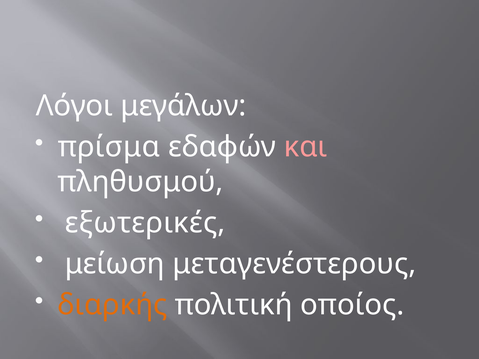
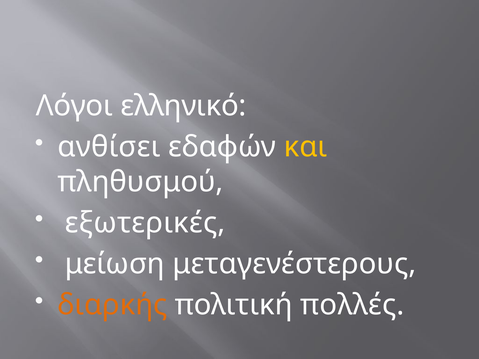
μεγάλων: μεγάλων -> ελληνικό
πρίσμα: πρίσμα -> ανθίσει
και colour: pink -> yellow
οποίος: οποίος -> πολλές
